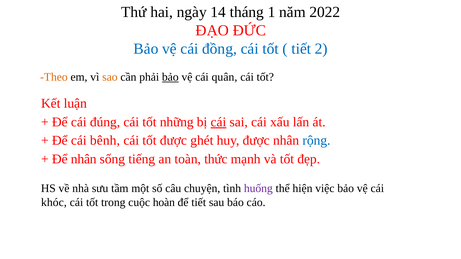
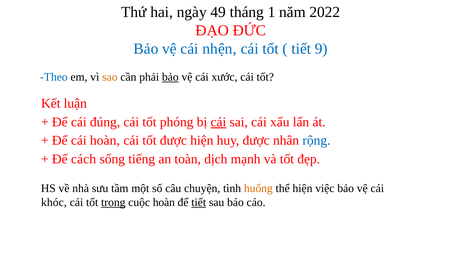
14: 14 -> 49
đồng: đồng -> nhện
2: 2 -> 9
Theo colour: orange -> blue
quân: quân -> xước
những: những -> phóng
cái bênh: bênh -> hoàn
được ghét: ghét -> hiện
Để nhân: nhân -> cách
thức: thức -> dịch
huống colour: purple -> orange
trong underline: none -> present
tiết at (199, 203) underline: none -> present
